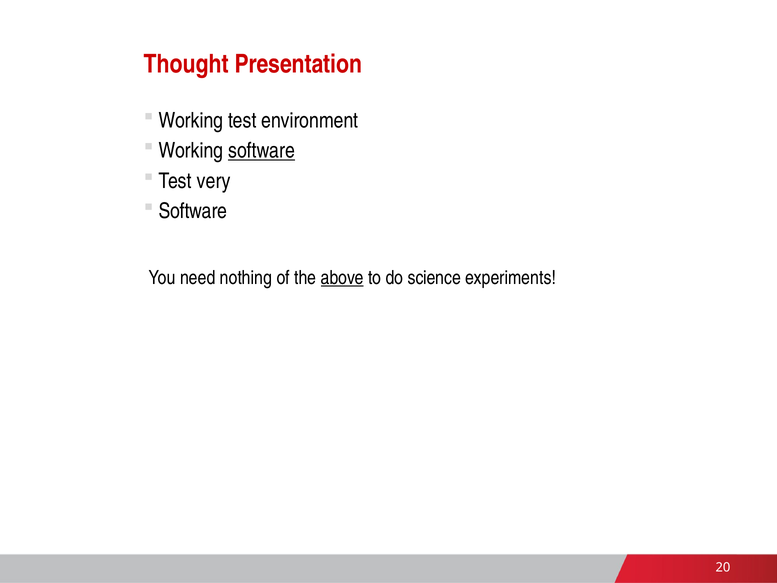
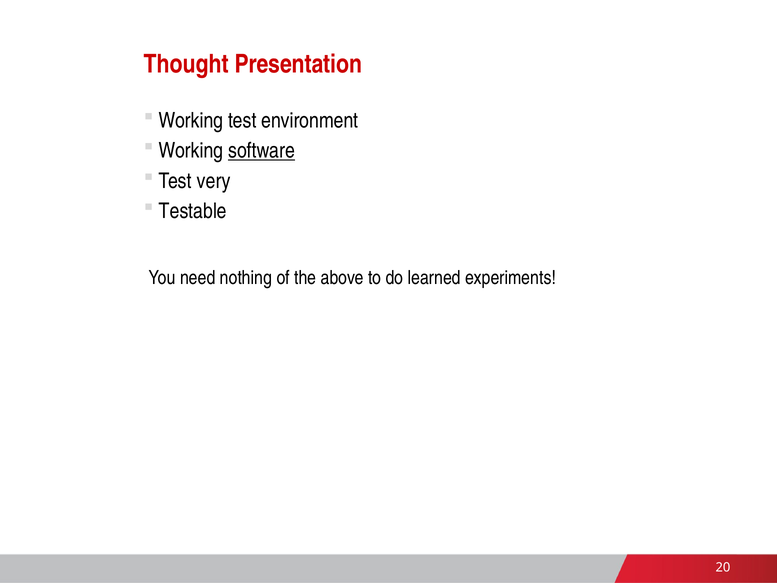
Software at (193, 211): Software -> Testable
above underline: present -> none
science: science -> learned
